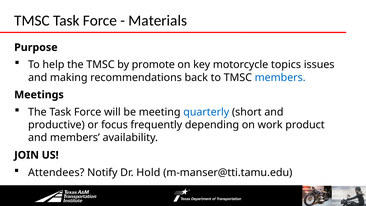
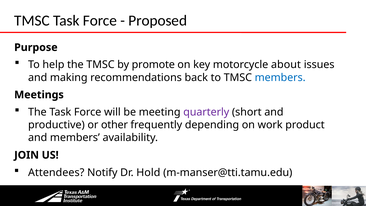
Materials: Materials -> Proposed
topics: topics -> about
quarterly colour: blue -> purple
focus: focus -> other
